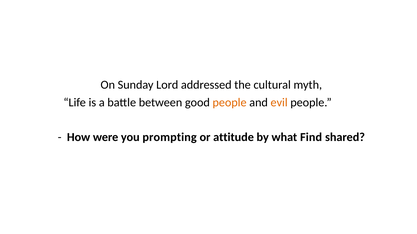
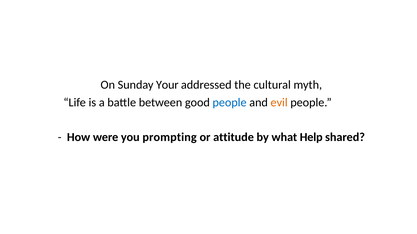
Lord: Lord -> Your
people at (230, 103) colour: orange -> blue
Find: Find -> Help
